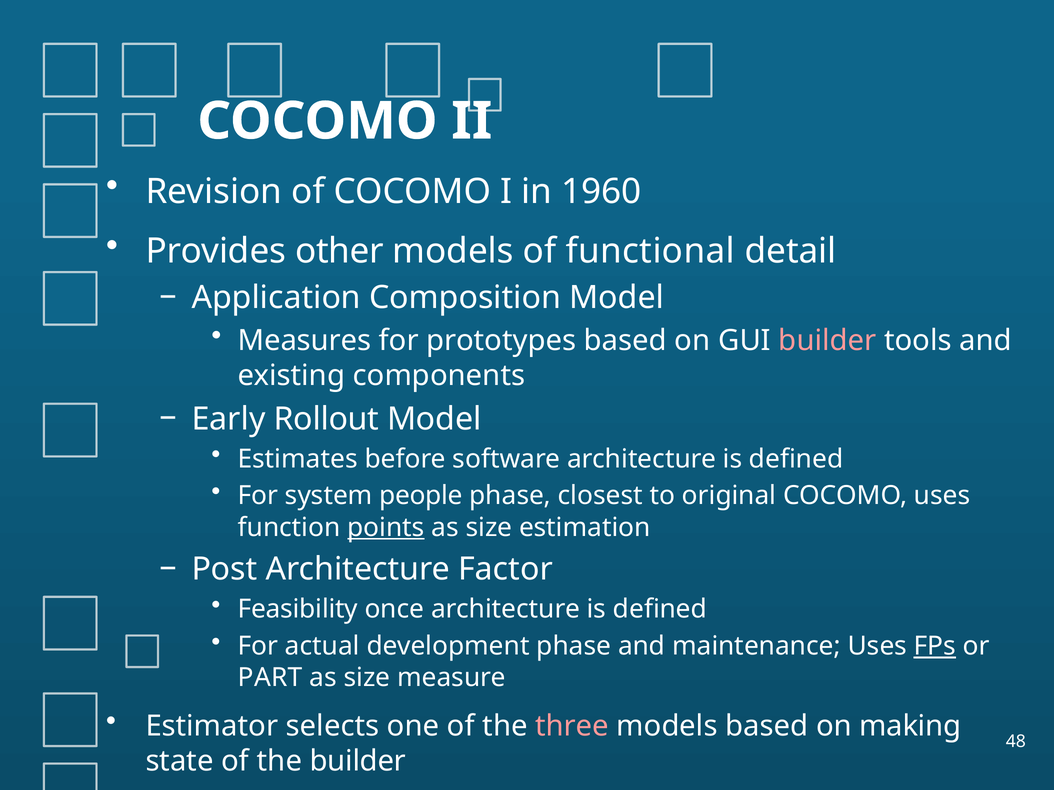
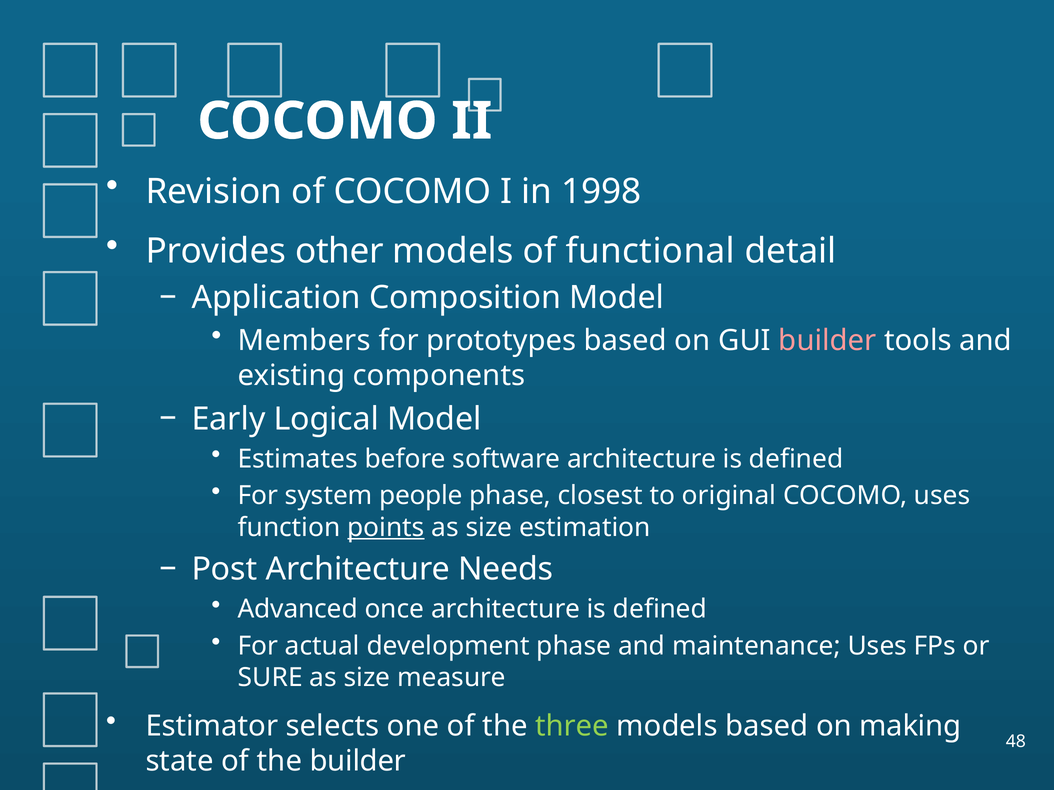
1960: 1960 -> 1998
Measures: Measures -> Members
Rollout: Rollout -> Logical
Factor: Factor -> Needs
Feasibility: Feasibility -> Advanced
FPs underline: present -> none
PART: PART -> SURE
three colour: pink -> light green
